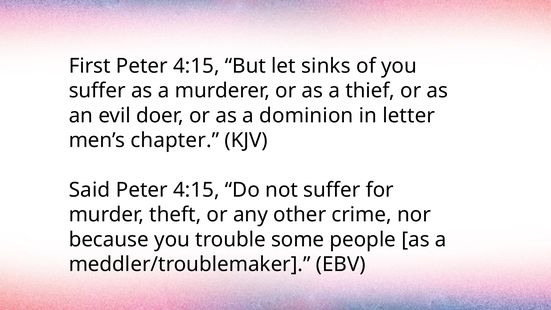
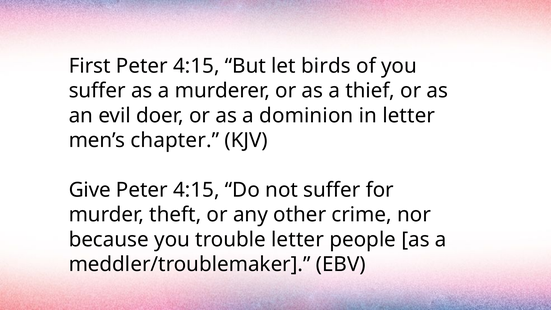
sinks: sinks -> birds
Said: Said -> Give
trouble some: some -> letter
